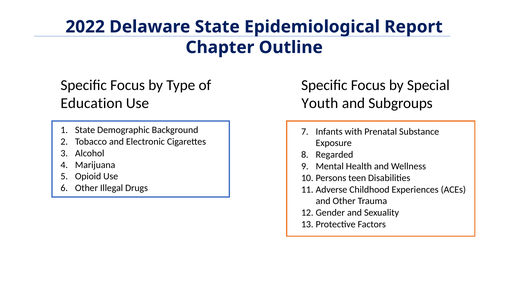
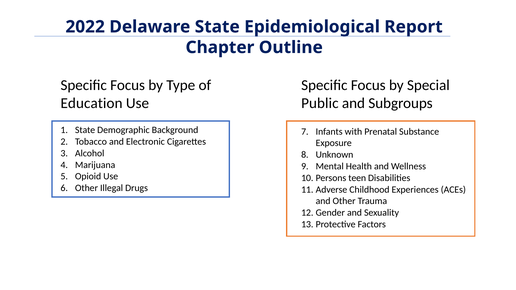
Youth: Youth -> Public
Regarded: Regarded -> Unknown
